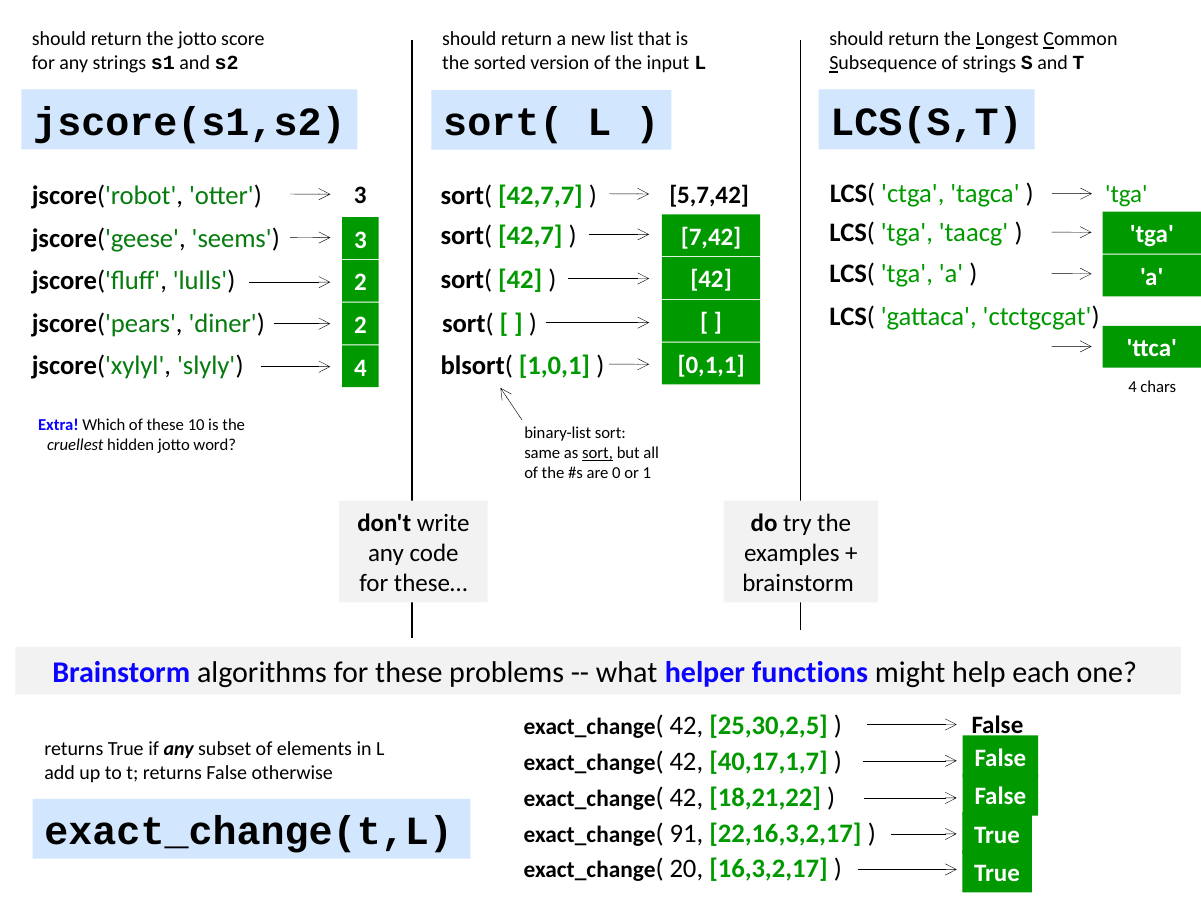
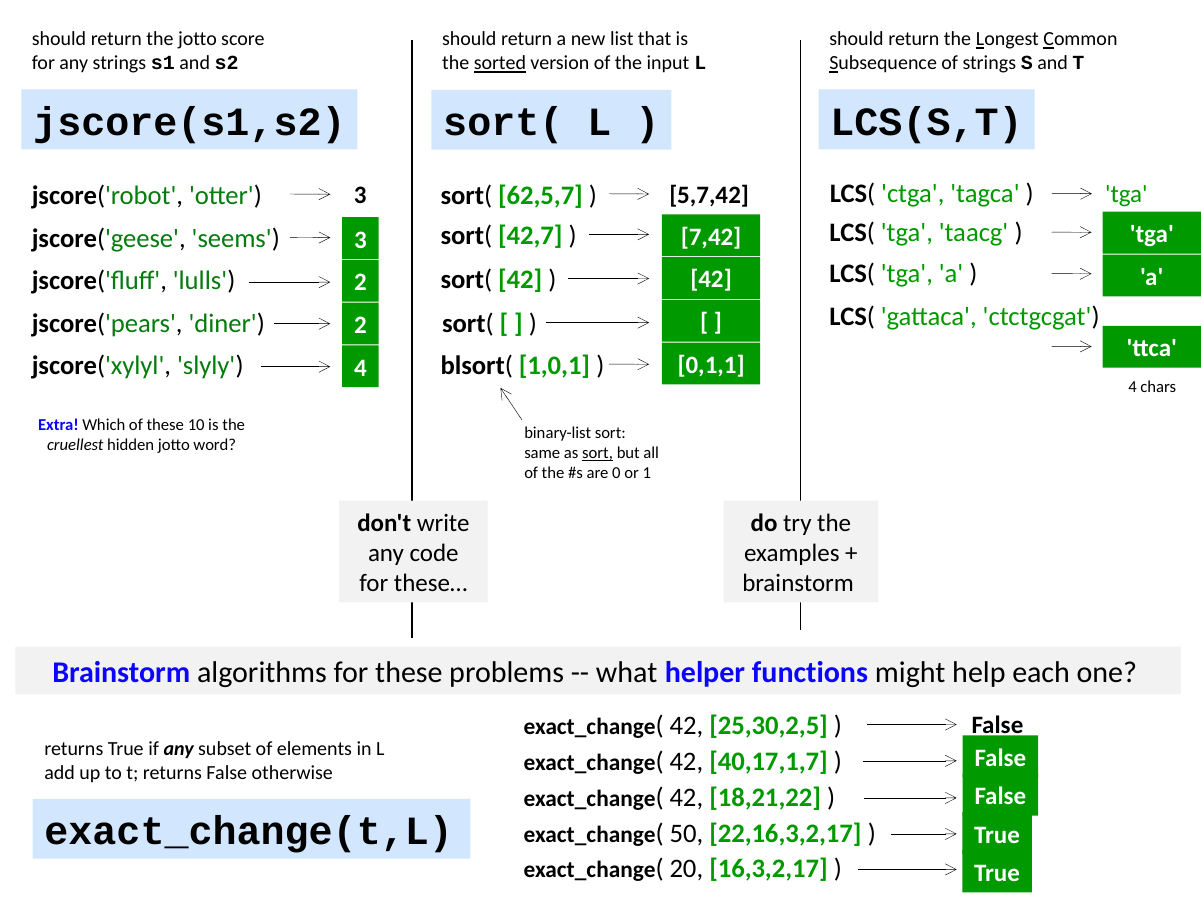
sorted underline: none -> present
42,7,7: 42,7,7 -> 62,5,7
91: 91 -> 50
